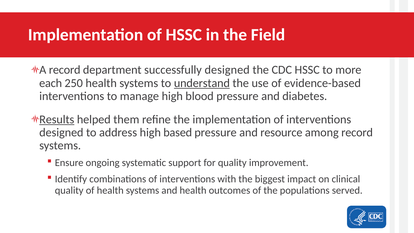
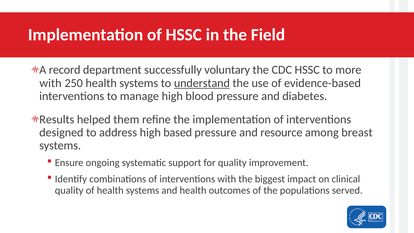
successfully designed: designed -> voluntary
each at (51, 83): each -> with
Results underline: present -> none
among record: record -> breast
